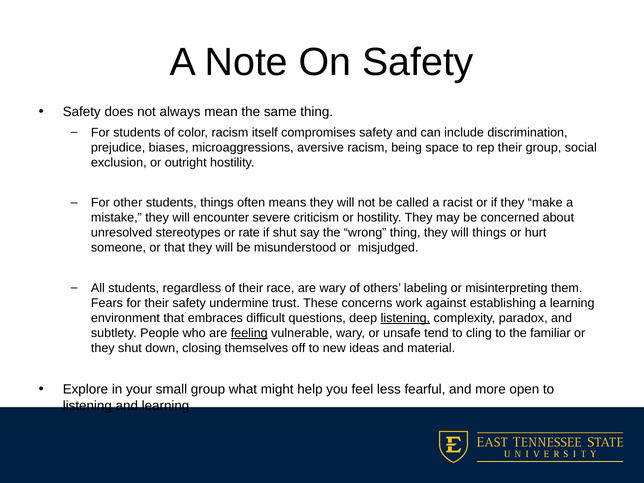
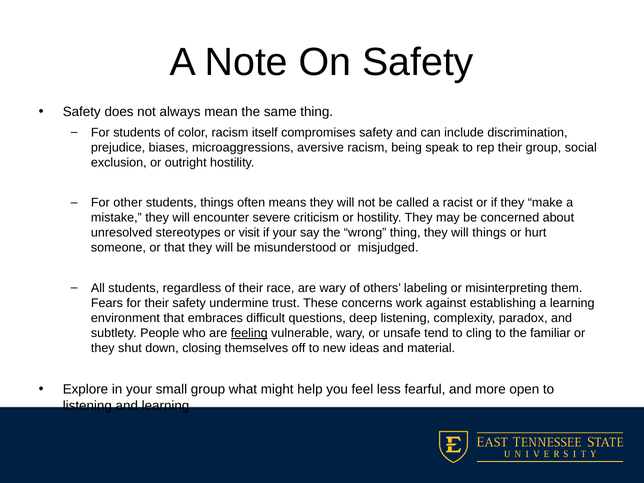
space: space -> speak
rate: rate -> visit
if shut: shut -> your
listening at (405, 318) underline: present -> none
